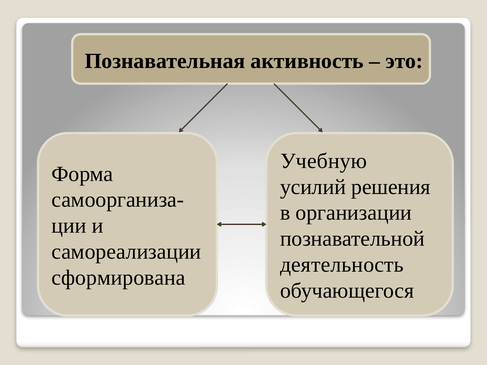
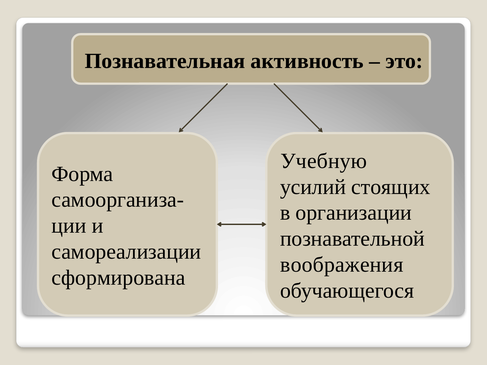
решения: решения -> стоящих
деятельность: деятельность -> воображения
